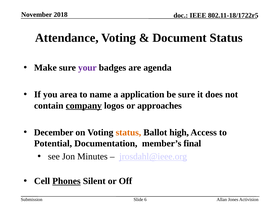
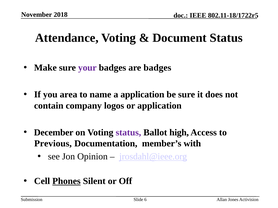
are agenda: agenda -> badges
company underline: present -> none
or approaches: approaches -> application
status at (128, 133) colour: orange -> purple
Potential: Potential -> Previous
final: final -> with
Minutes: Minutes -> Opinion
